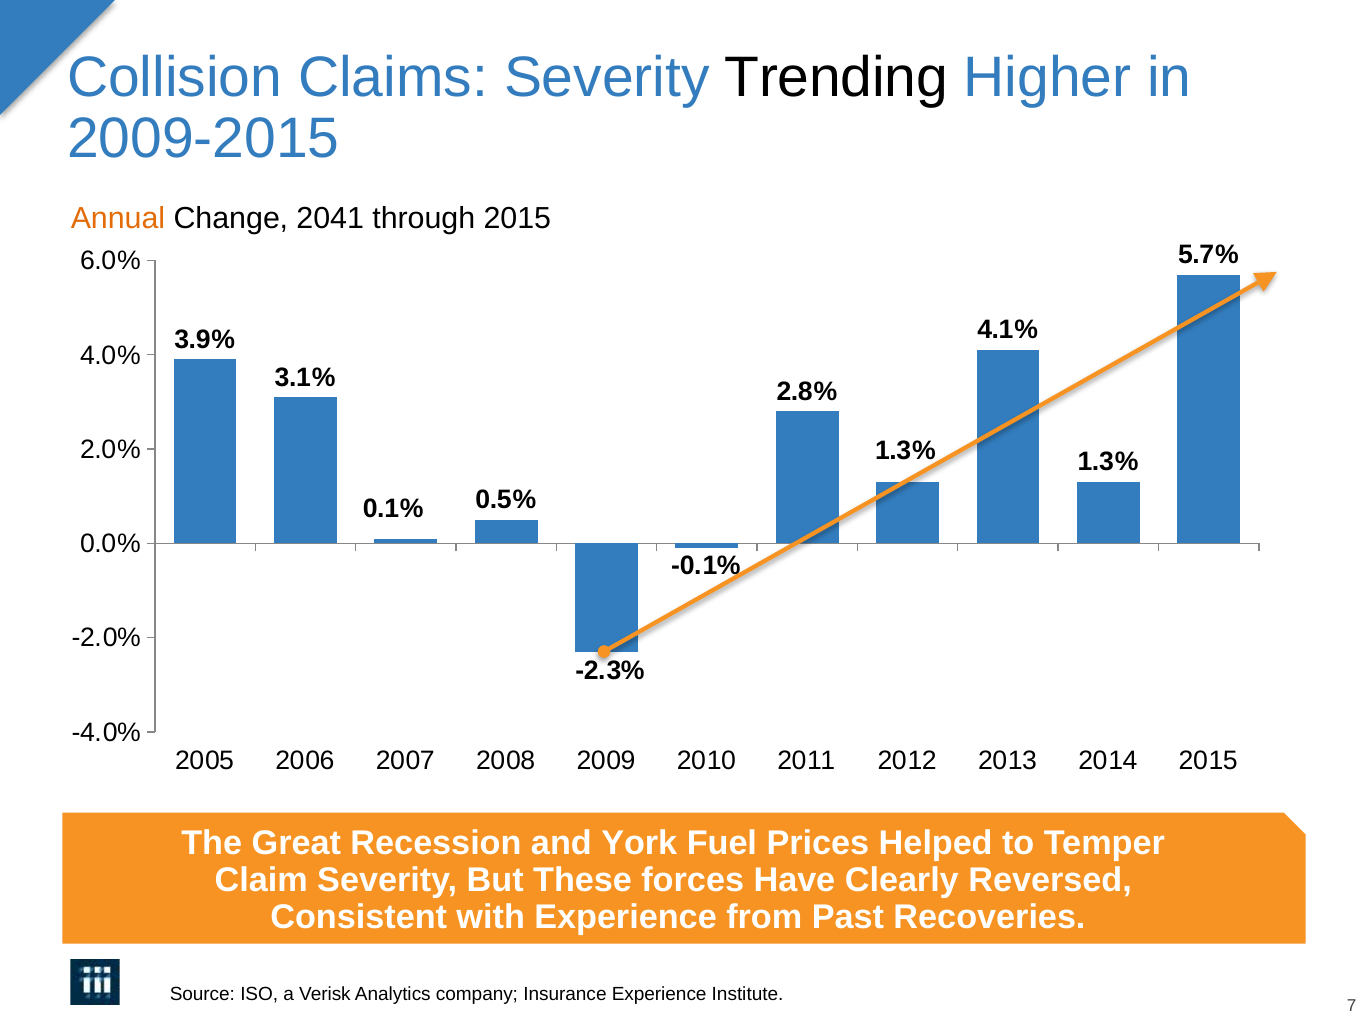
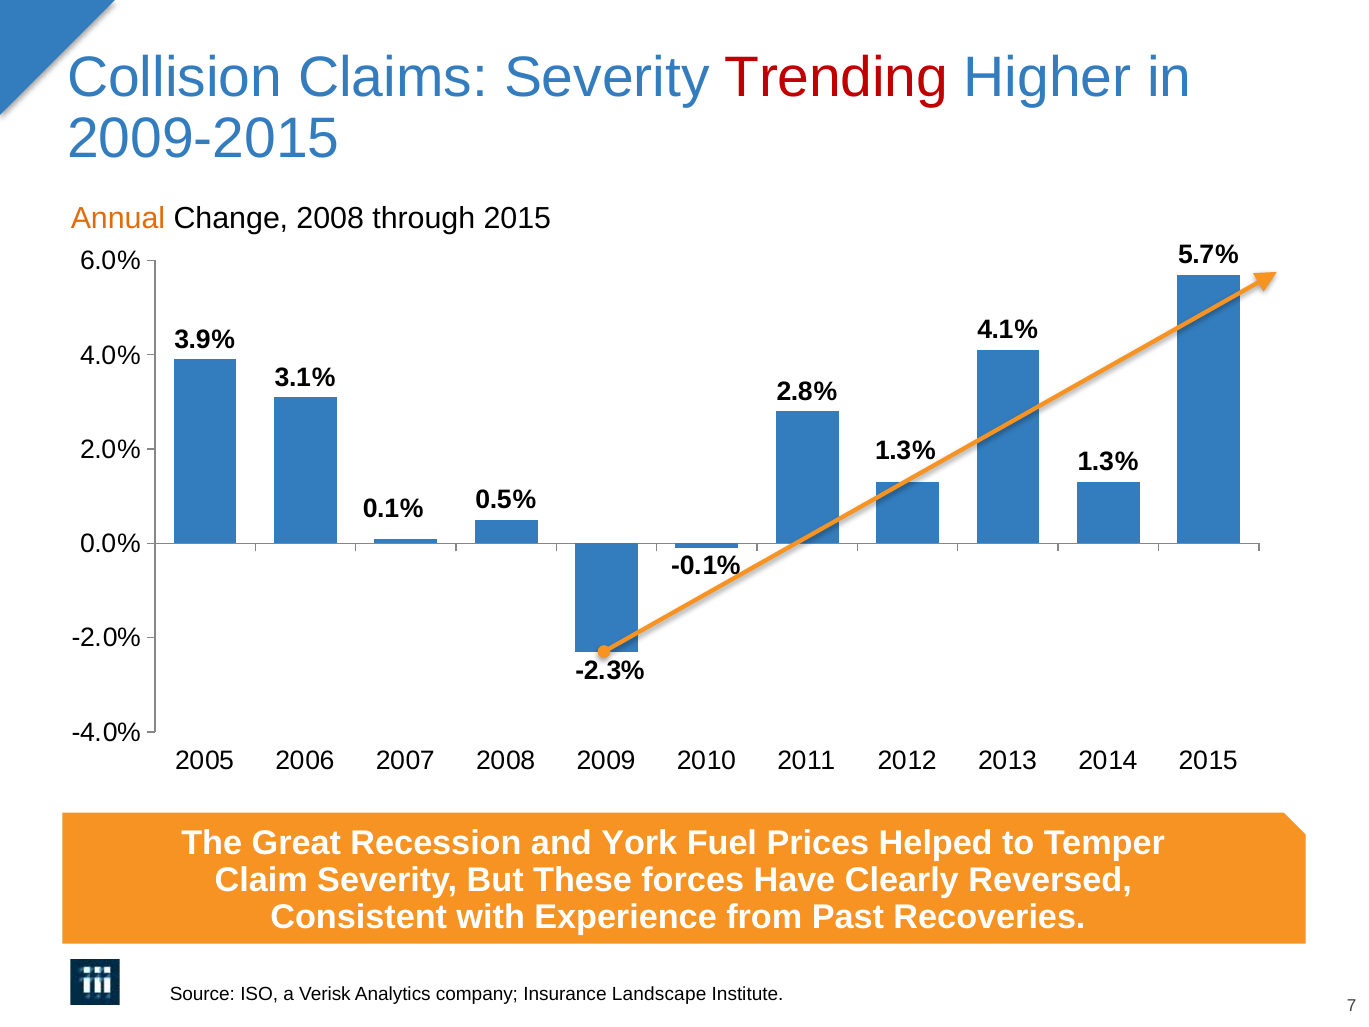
Trending colour: black -> red
Change 2041: 2041 -> 2008
Insurance Experience: Experience -> Landscape
